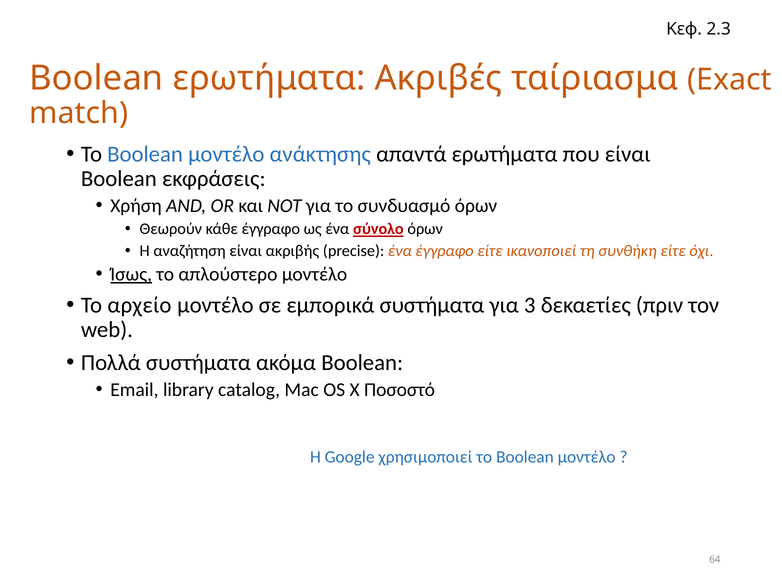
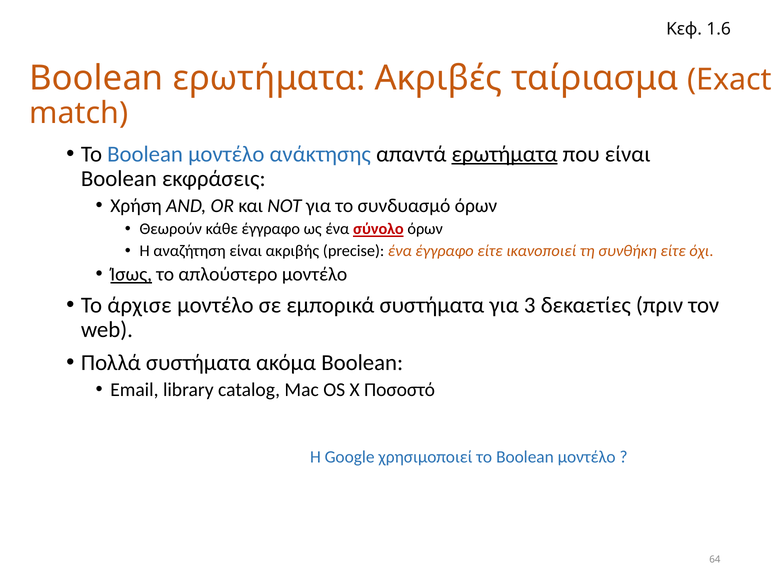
2.3: 2.3 -> 1.6
ερωτήματα at (505, 154) underline: none -> present
αρχείο: αρχείο -> άρχισε
